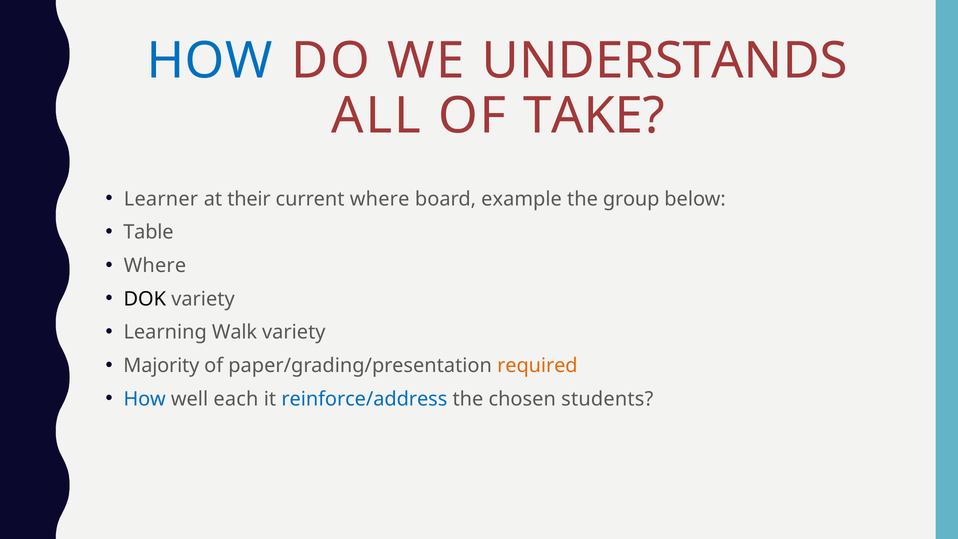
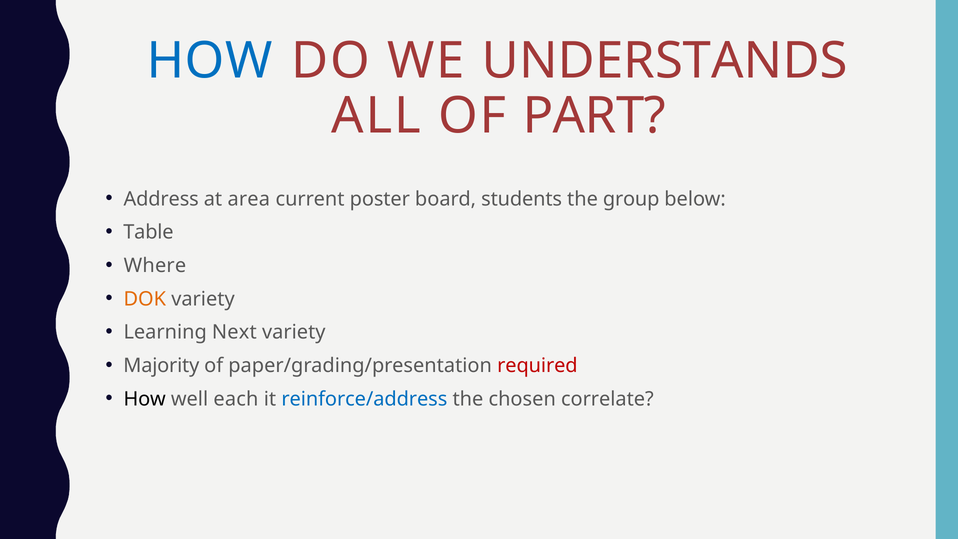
TAKE: TAKE -> PART
Learner: Learner -> Address
their: their -> area
current where: where -> poster
example: example -> students
DOK colour: black -> orange
Walk: Walk -> Next
required colour: orange -> red
How at (145, 399) colour: blue -> black
students: students -> correlate
